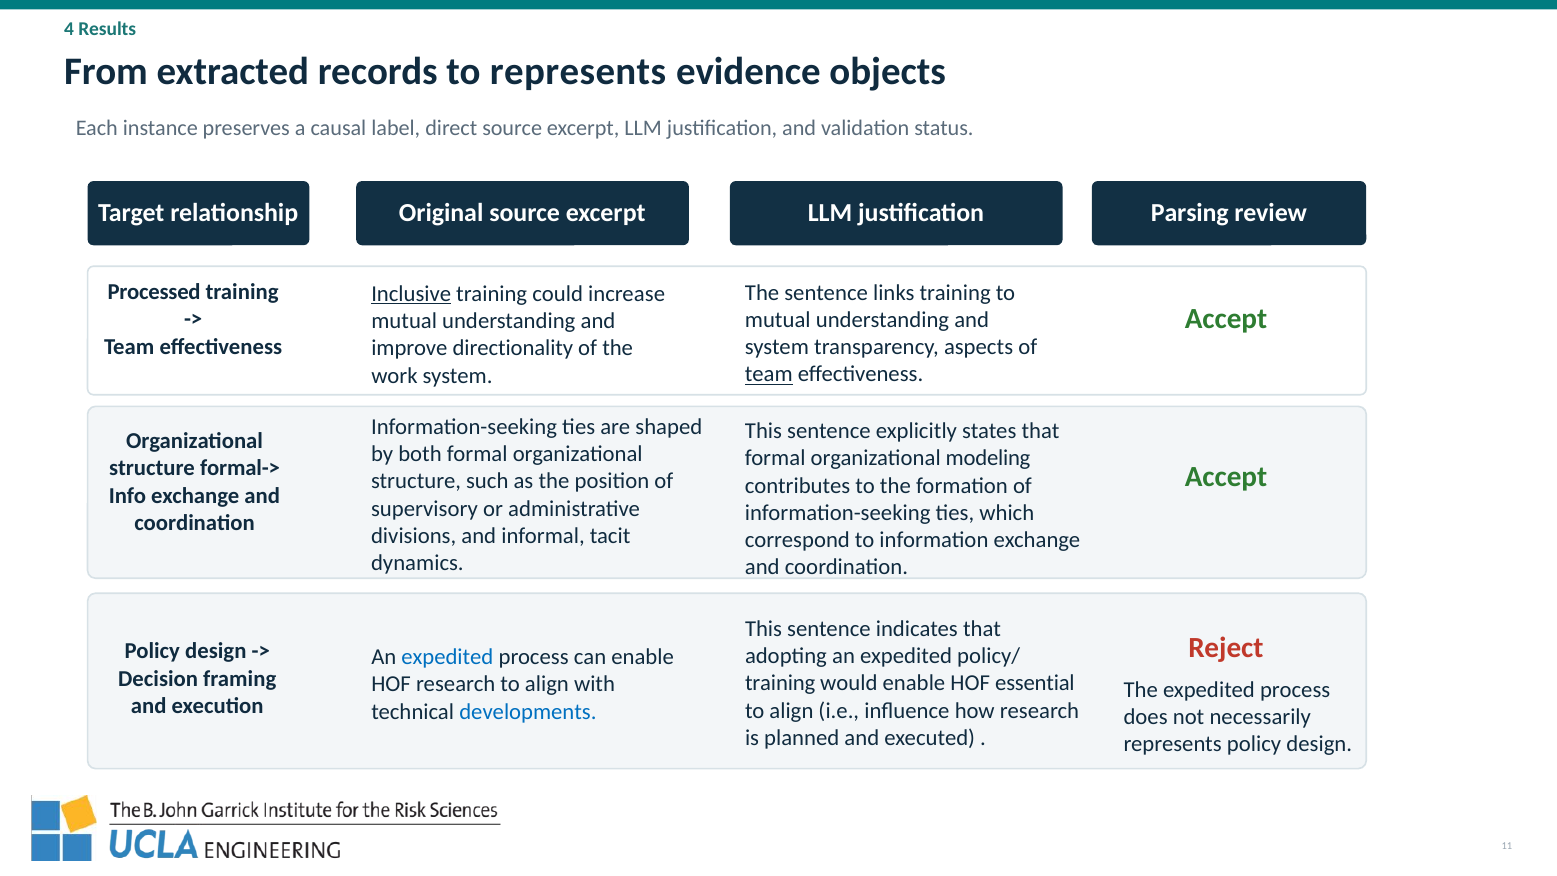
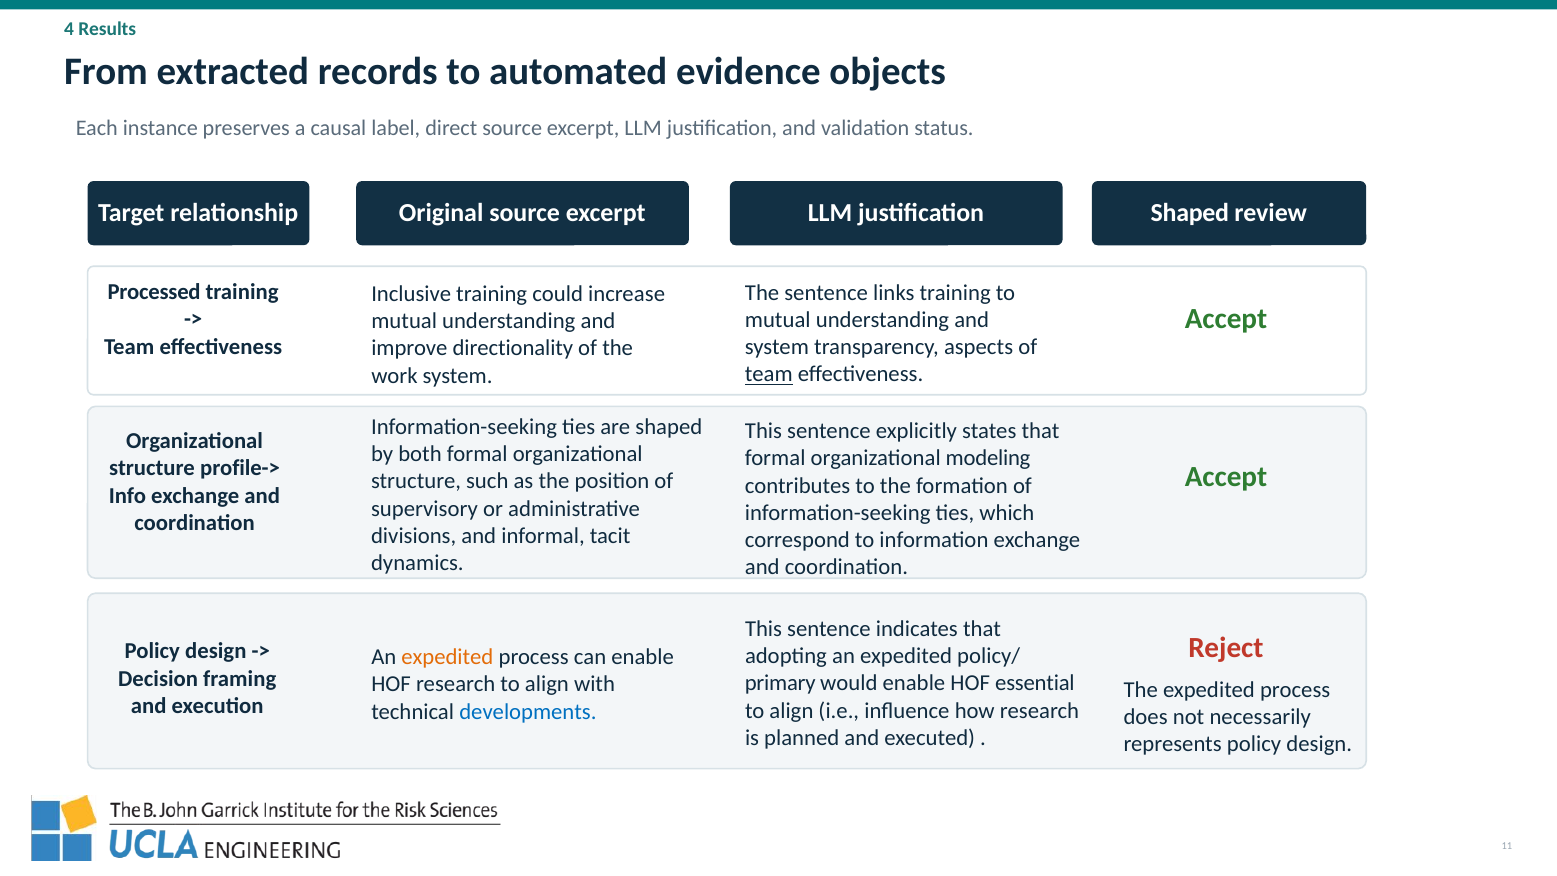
to represents: represents -> automated
justification Parsing: Parsing -> Shaped
Inclusive underline: present -> none
formal->: formal-> -> profile->
expedited at (447, 657) colour: blue -> orange
training at (780, 683): training -> primary
